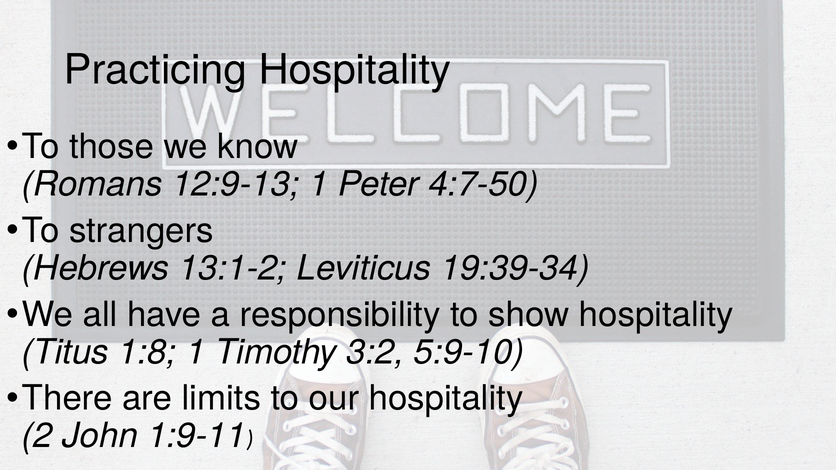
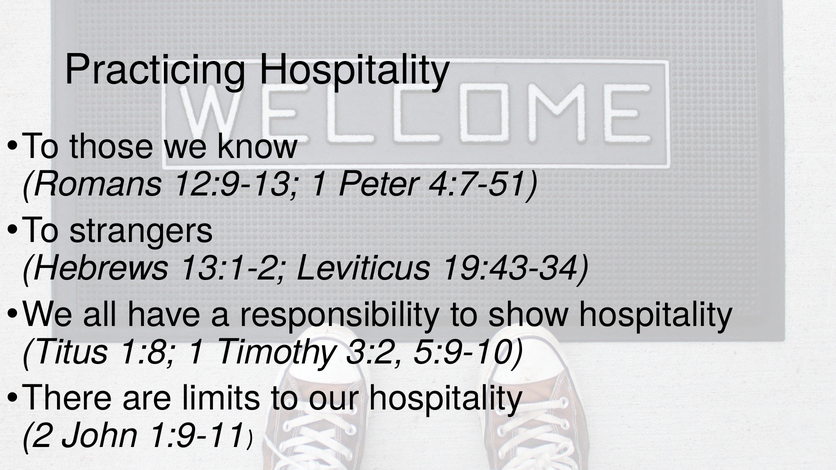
4:7-50: 4:7-50 -> 4:7-51
19:39-34: 19:39-34 -> 19:43-34
